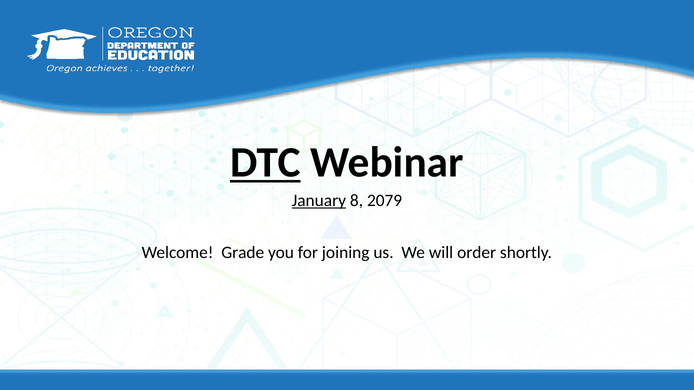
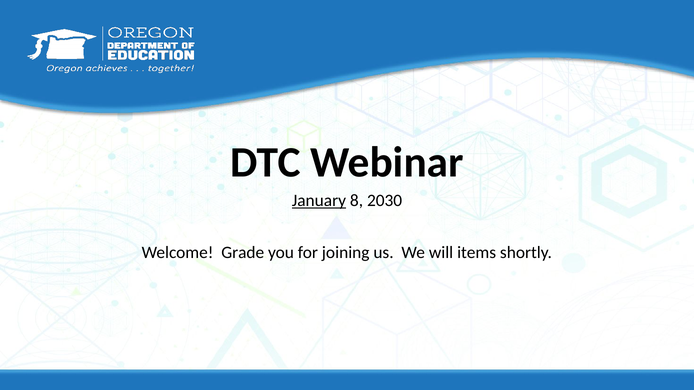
DTC underline: present -> none
2079: 2079 -> 2030
order: order -> items
